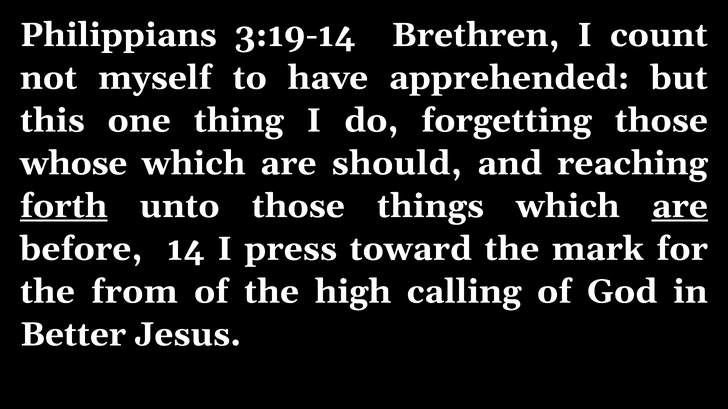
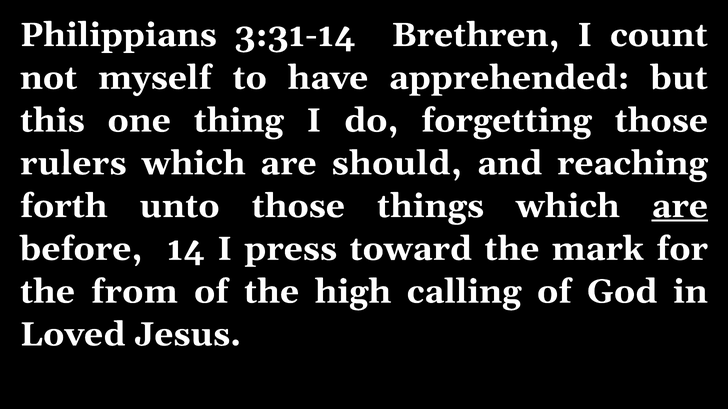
3:19-14: 3:19-14 -> 3:31-14
whose: whose -> rulers
forth underline: present -> none
Better: Better -> Loved
